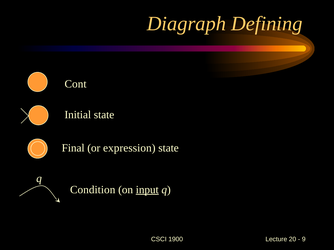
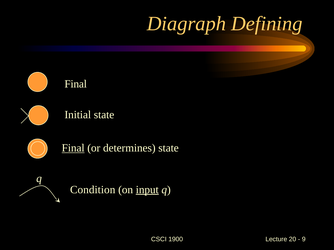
Cont at (76, 84): Cont -> Final
Final at (73, 148) underline: none -> present
expression: expression -> determines
